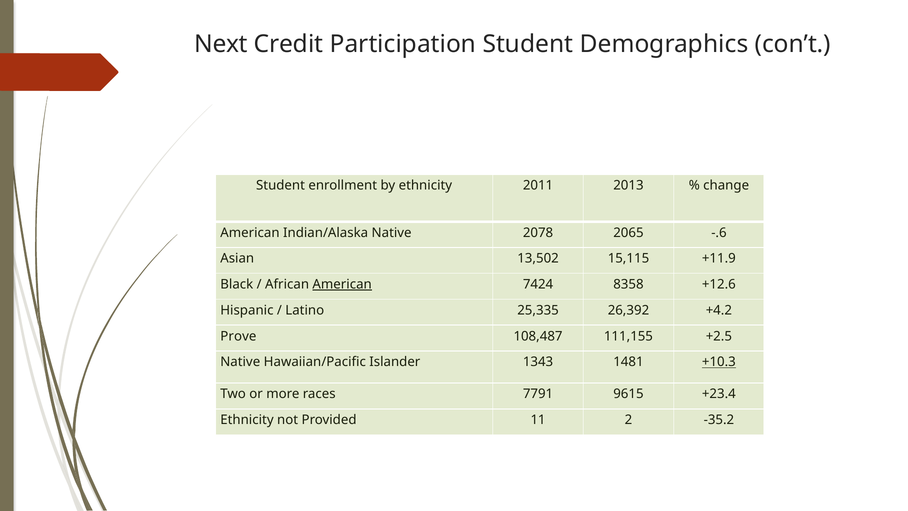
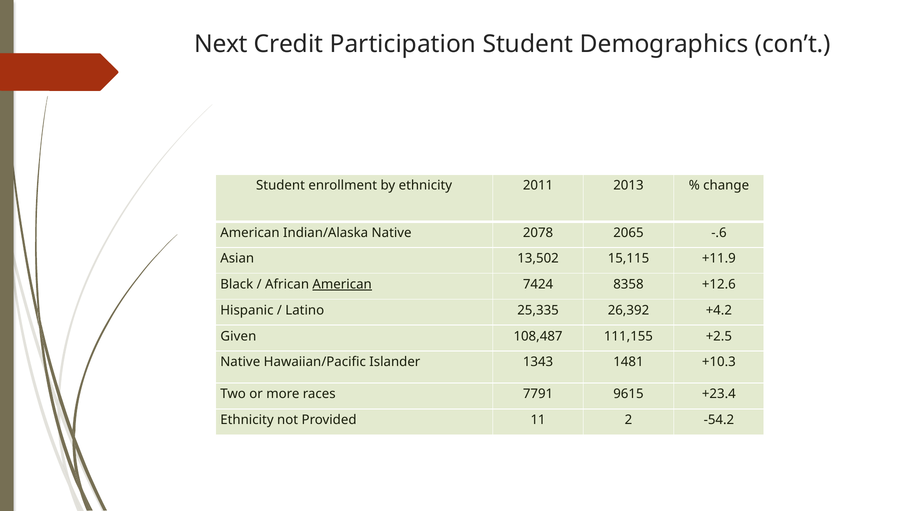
Prove: Prove -> Given
+10.3 underline: present -> none
-35.2: -35.2 -> -54.2
